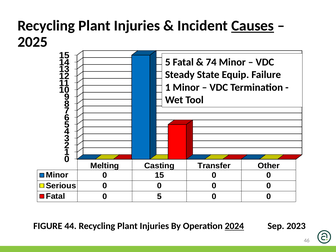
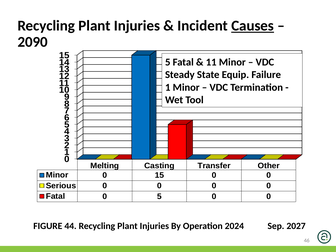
2025: 2025 -> 2090
74 at (211, 62): 74 -> 11
2024 underline: present -> none
2023: 2023 -> 2027
